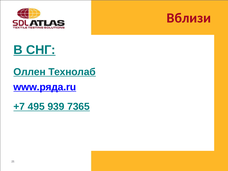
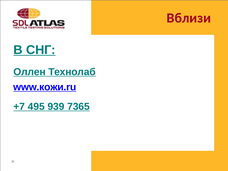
www.ряда.ru: www.ряда.ru -> www.кожи.ru
